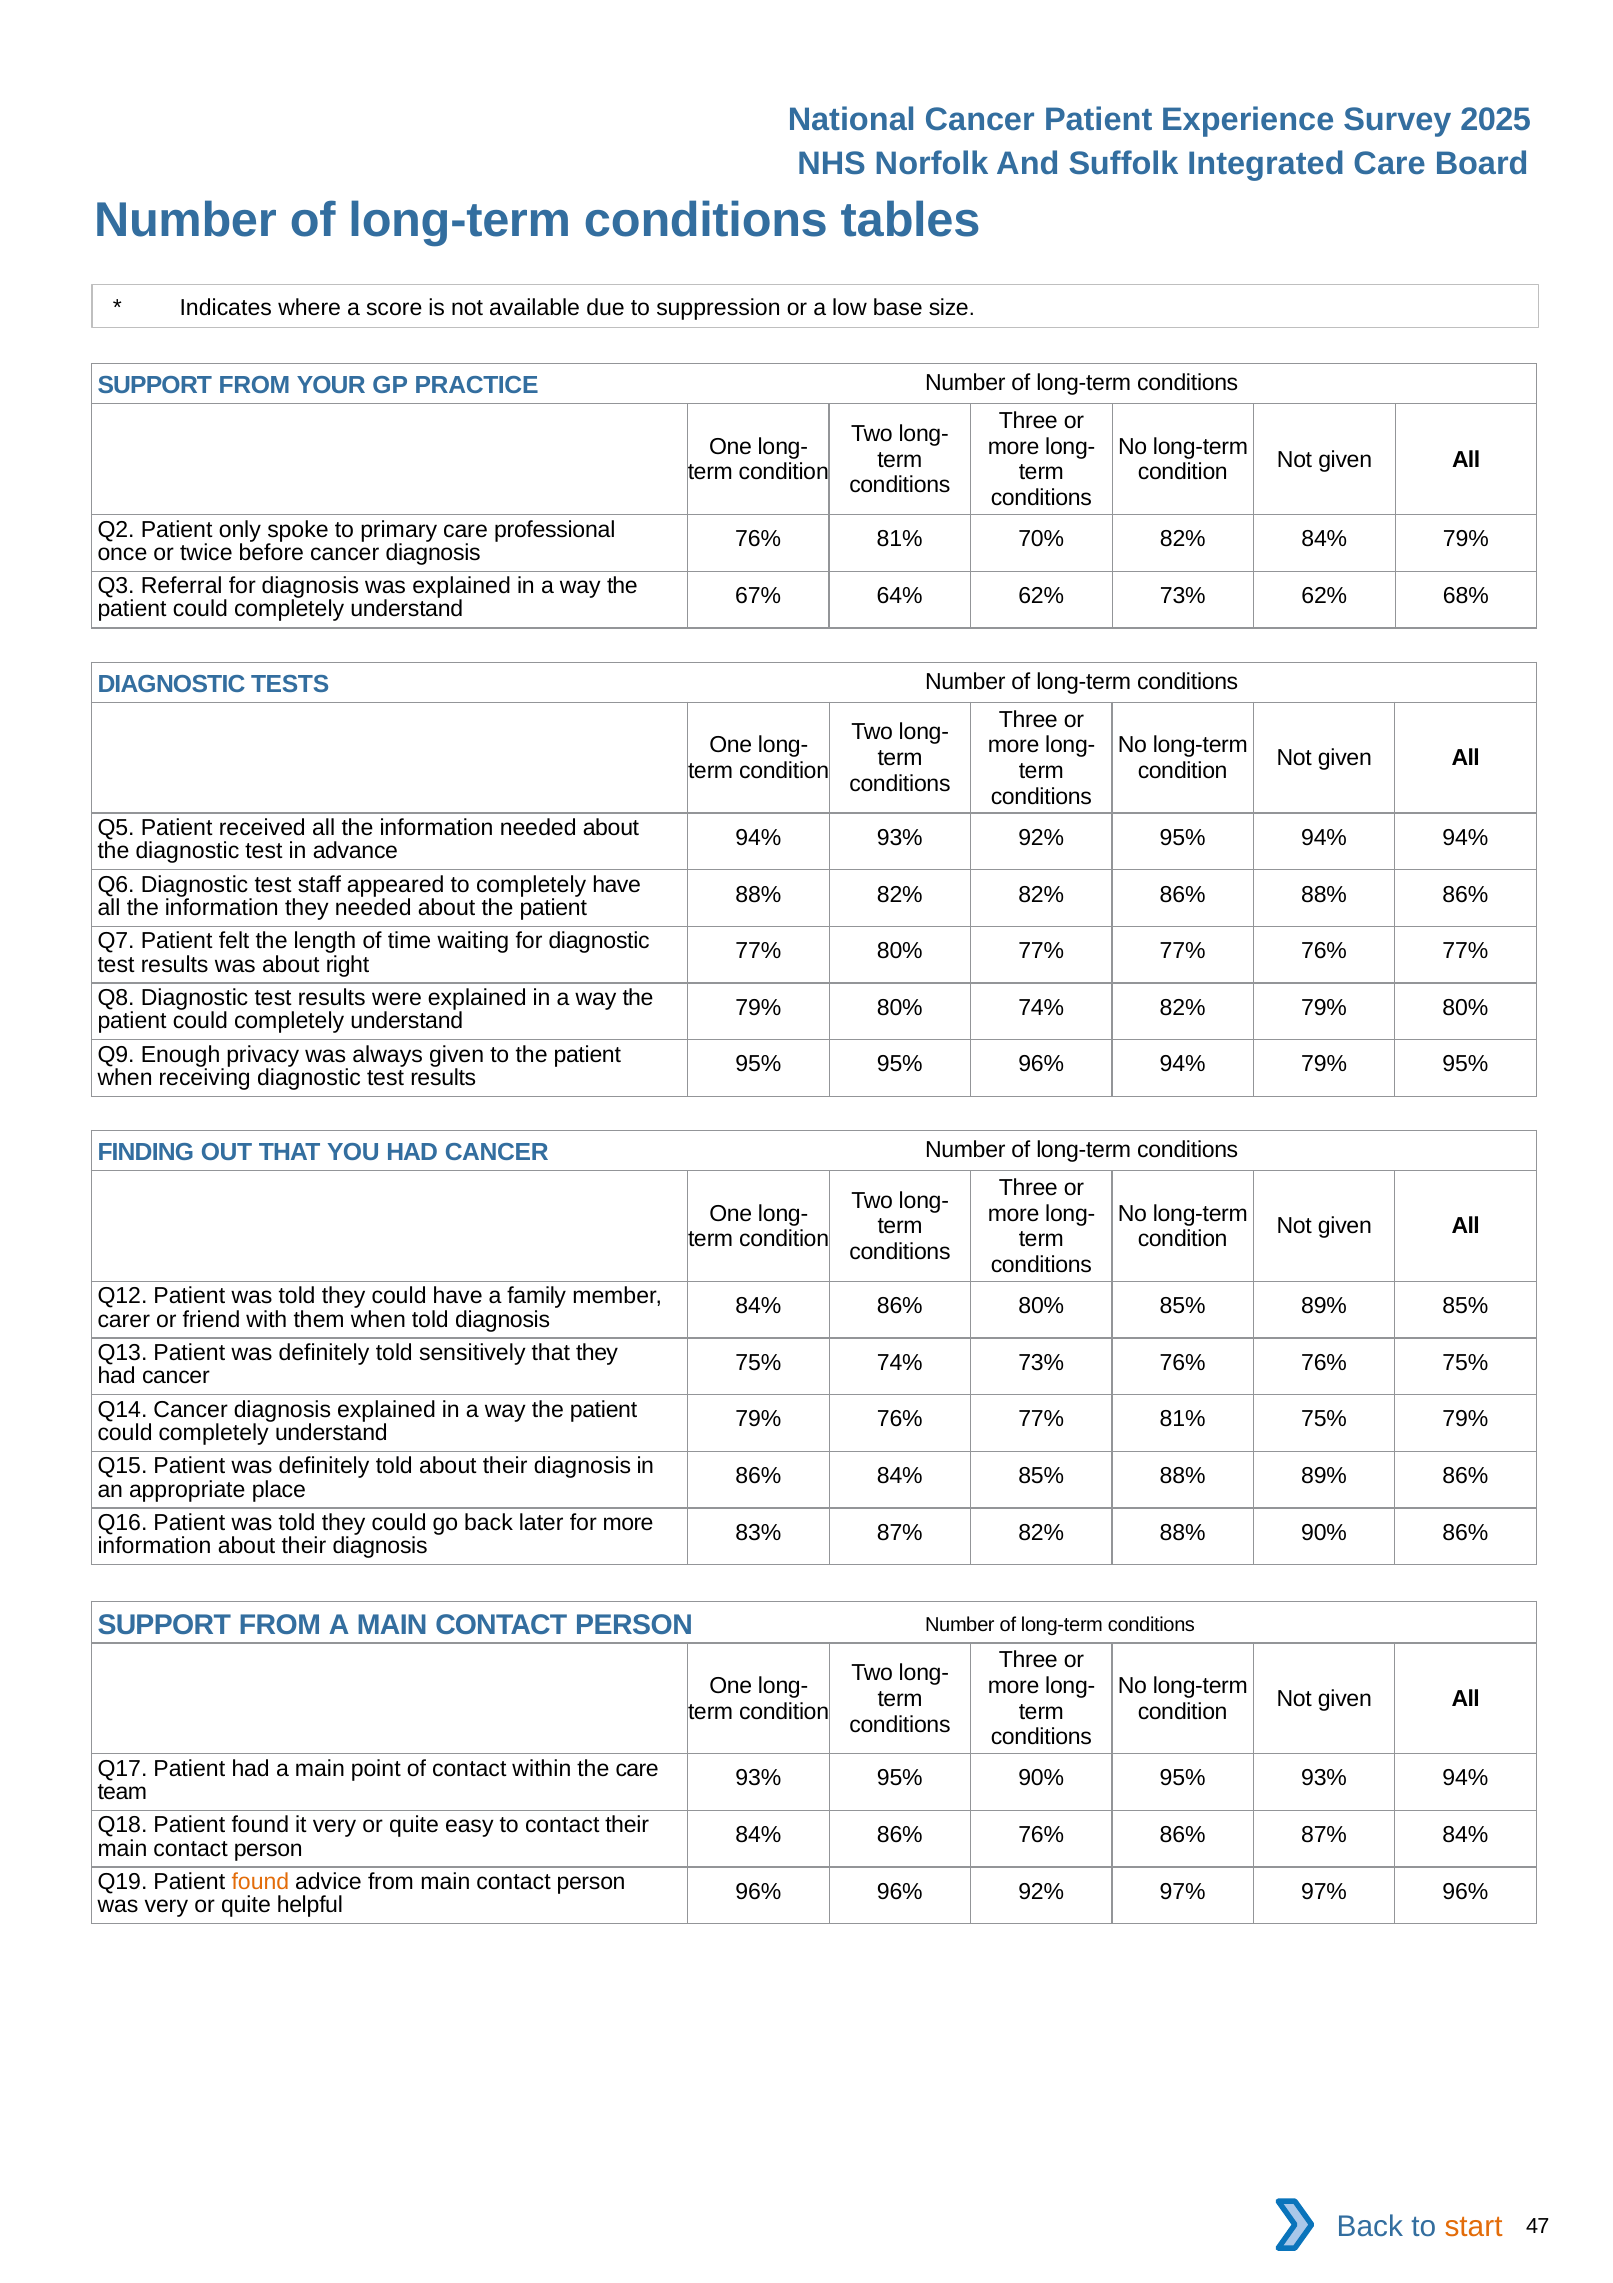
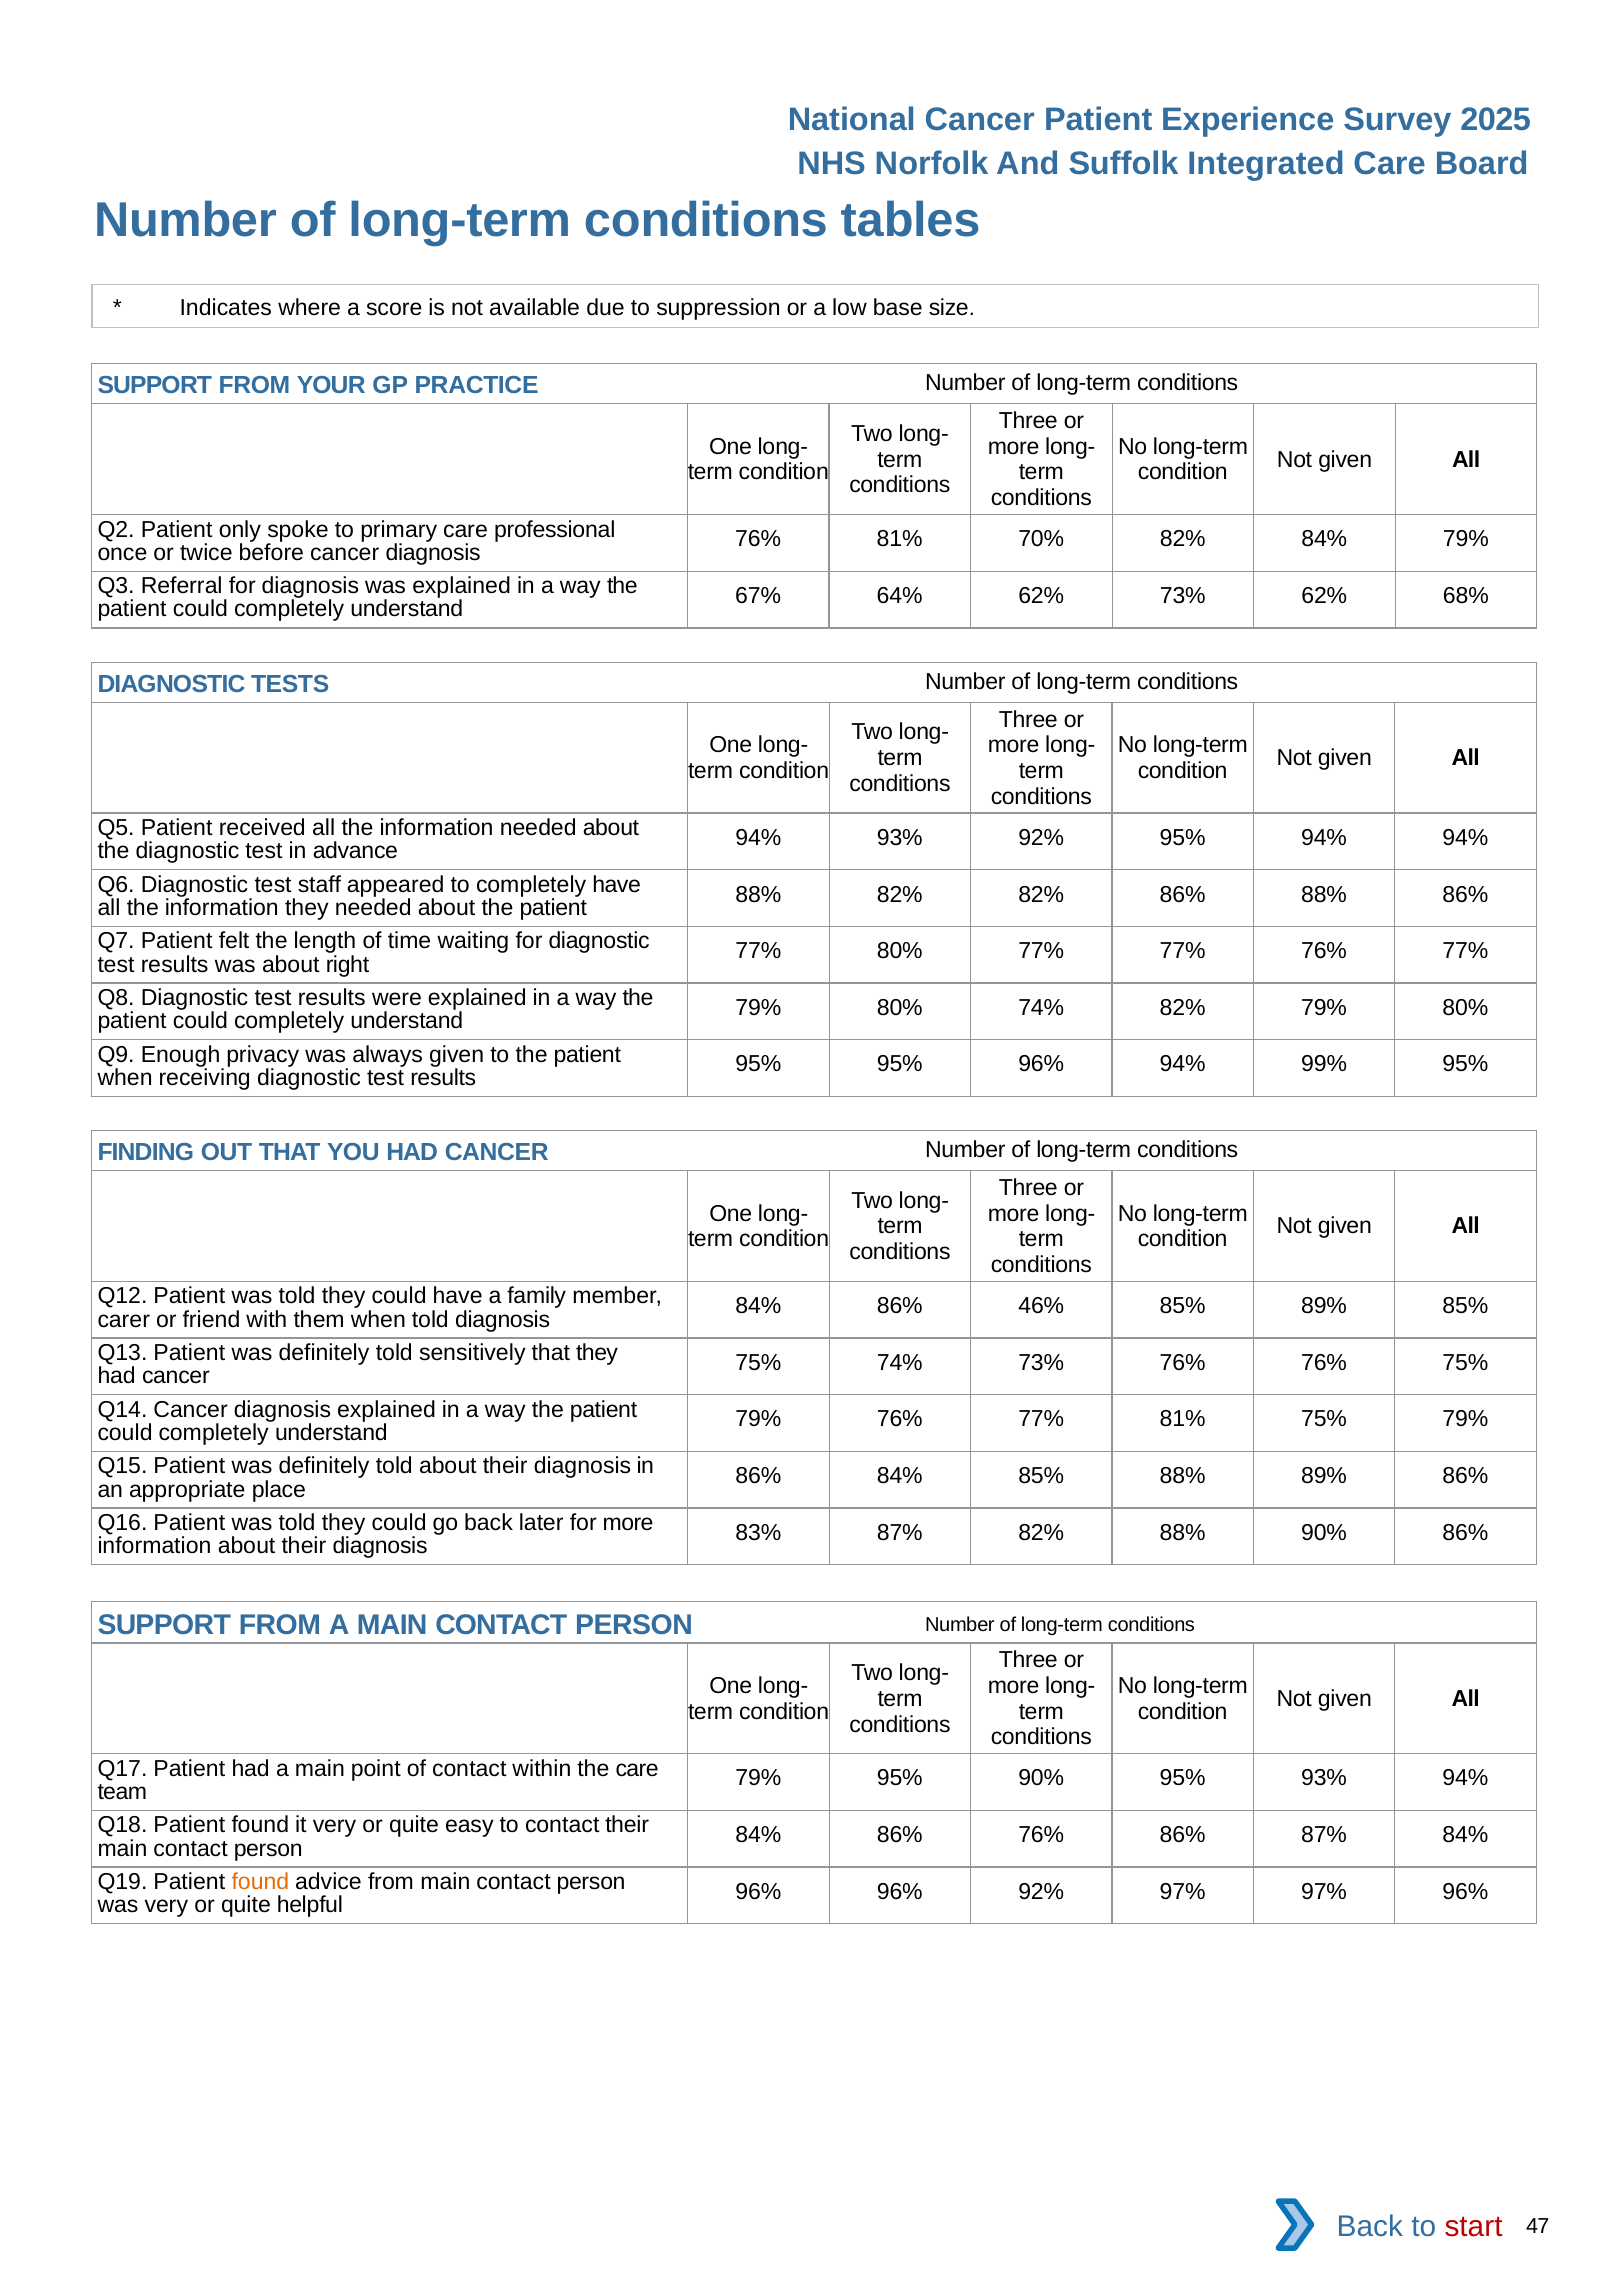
94% 79%: 79% -> 99%
86% 80%: 80% -> 46%
93% at (758, 1778): 93% -> 79%
start colour: orange -> red
